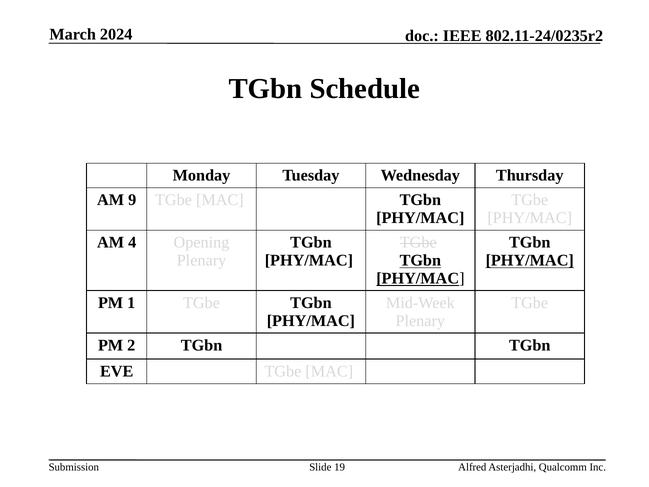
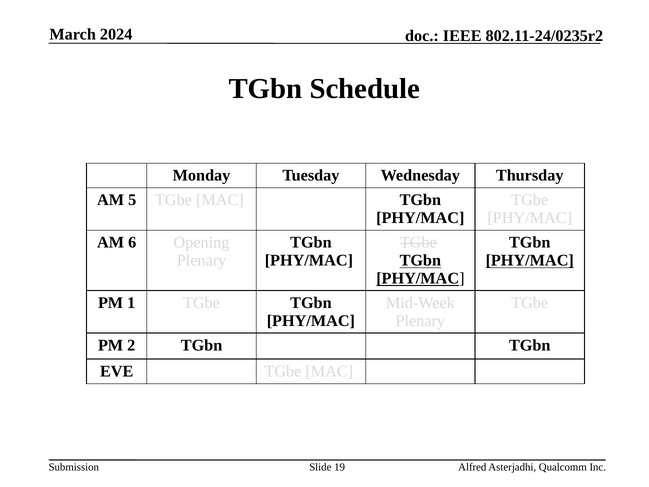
9: 9 -> 5
4: 4 -> 6
